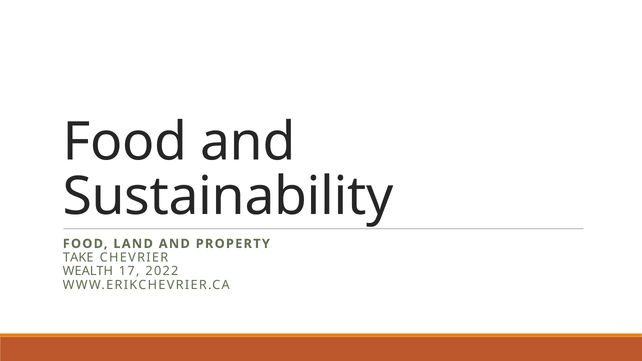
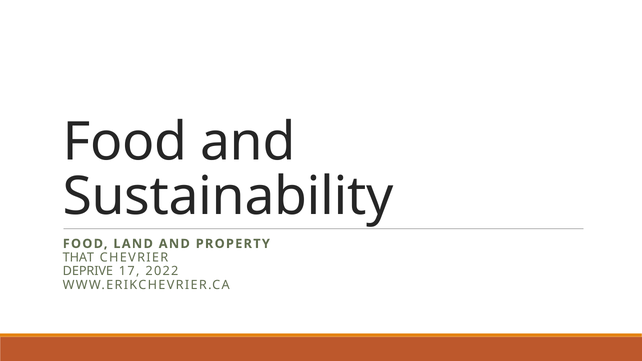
TAKE: TAKE -> THAT
WEALTH: WEALTH -> DEPRIVE
